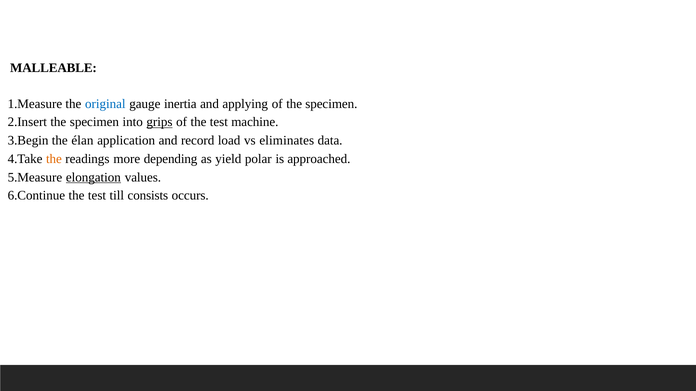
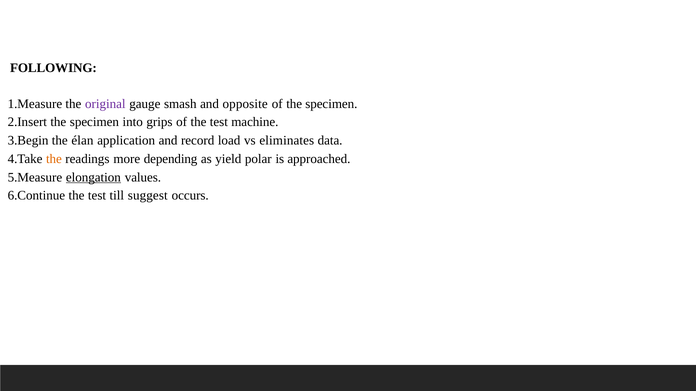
MALLEABLE: MALLEABLE -> FOLLOWING
original colour: blue -> purple
inertia: inertia -> smash
applying: applying -> opposite
grips underline: present -> none
consists: consists -> suggest
